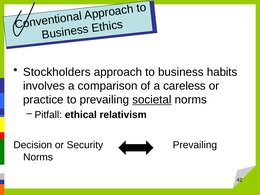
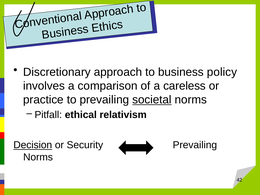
Stockholders: Stockholders -> Discretionary
habits: habits -> policy
Decision underline: none -> present
